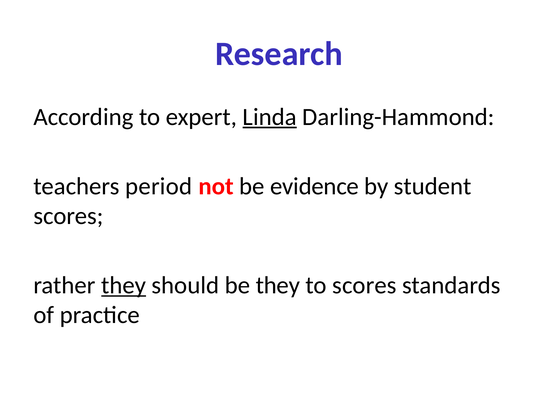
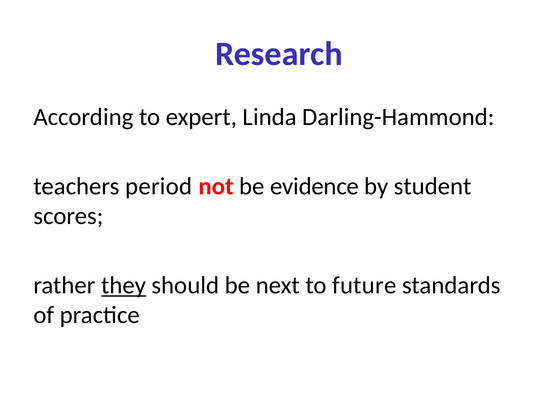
Linda underline: present -> none
be they: they -> next
to scores: scores -> future
